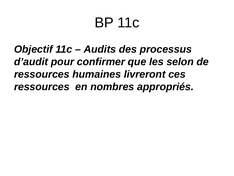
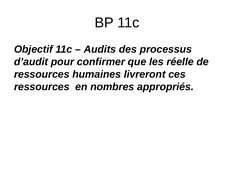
selon: selon -> réelle
